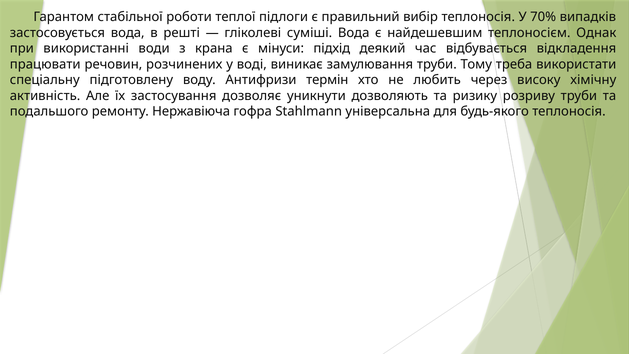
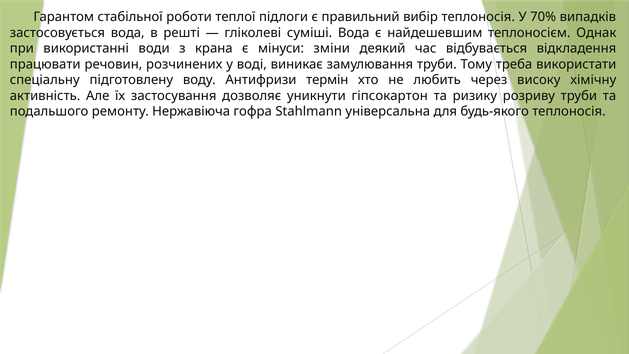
підхід: підхід -> зміни
дозволяють: дозволяють -> гіпсокартон
